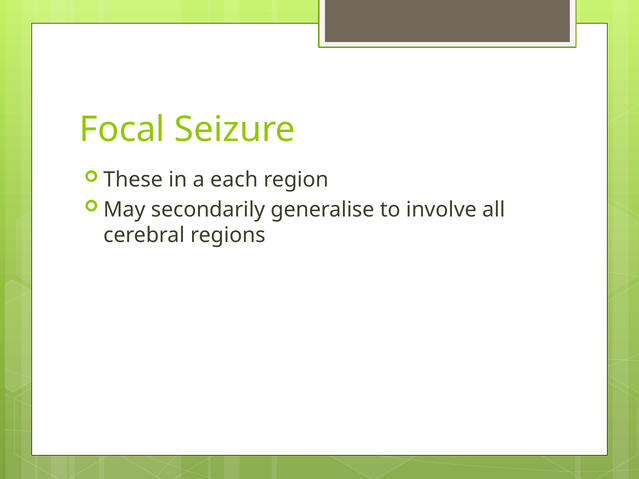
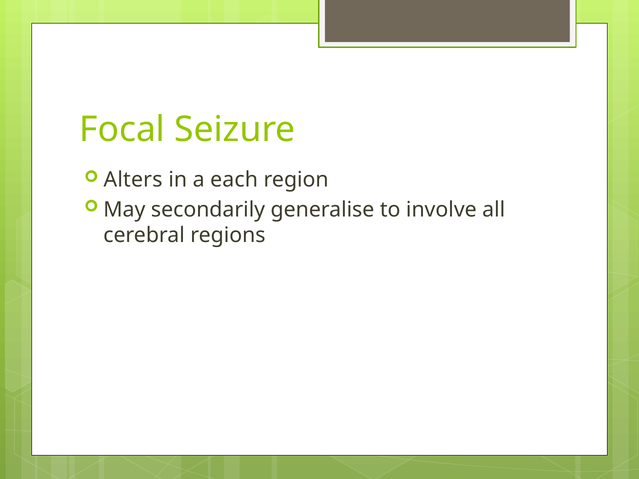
These: These -> Alters
